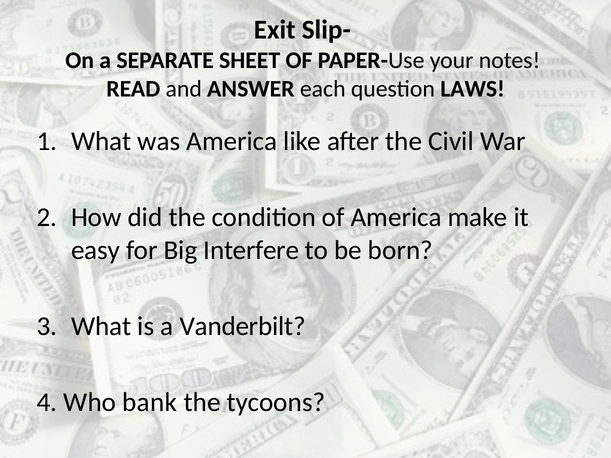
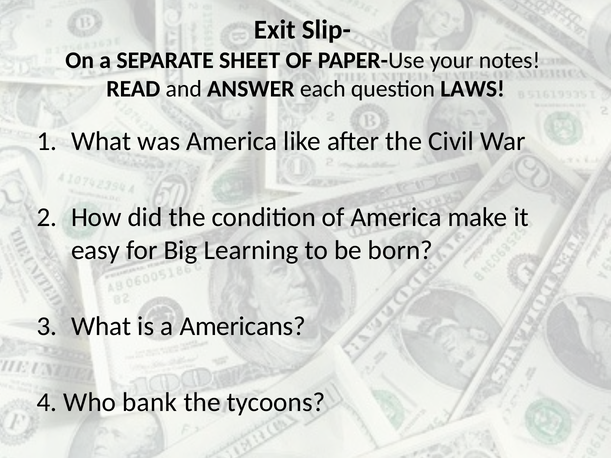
Interfere: Interfere -> Learning
Vanderbilt: Vanderbilt -> Americans
